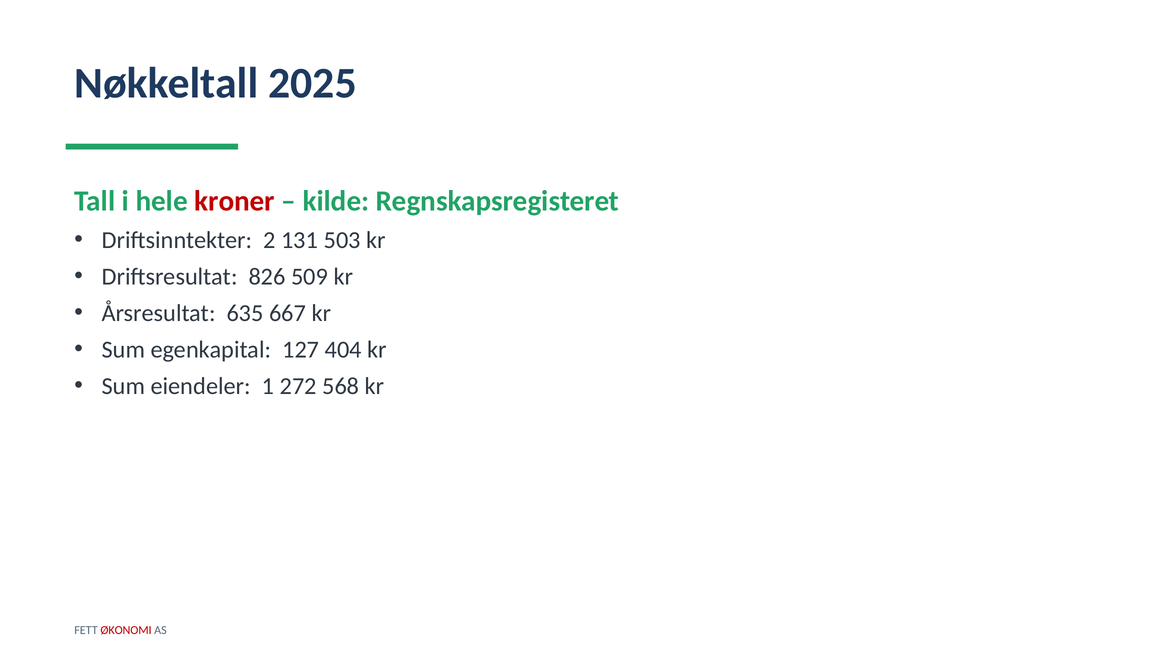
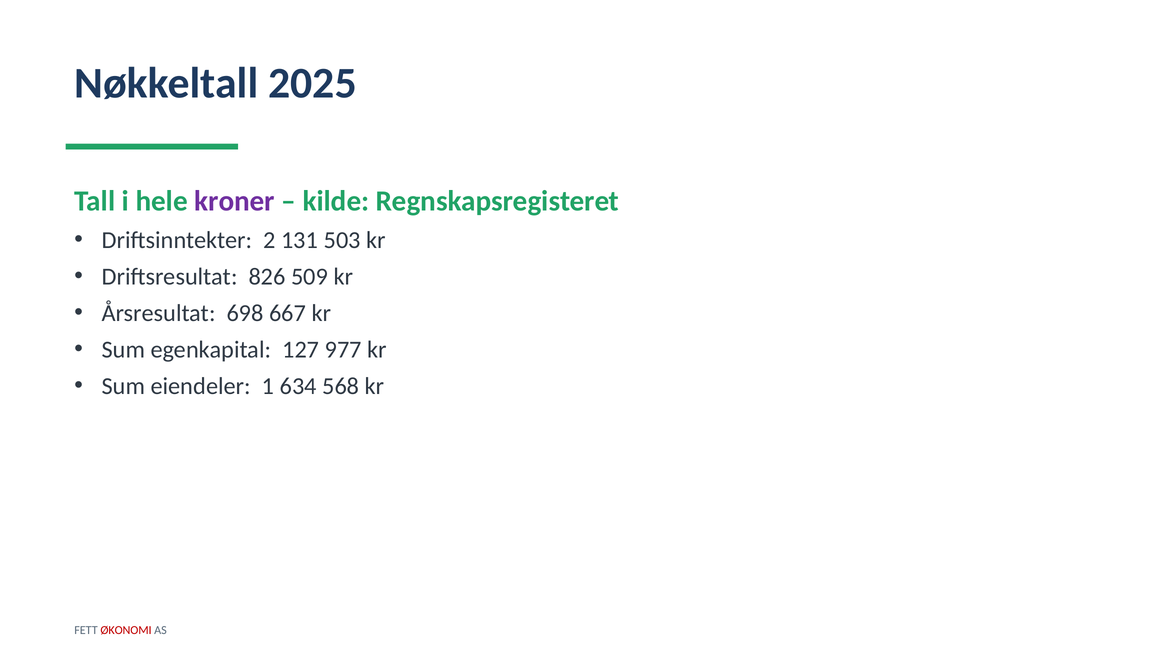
kroner colour: red -> purple
635: 635 -> 698
404: 404 -> 977
272: 272 -> 634
